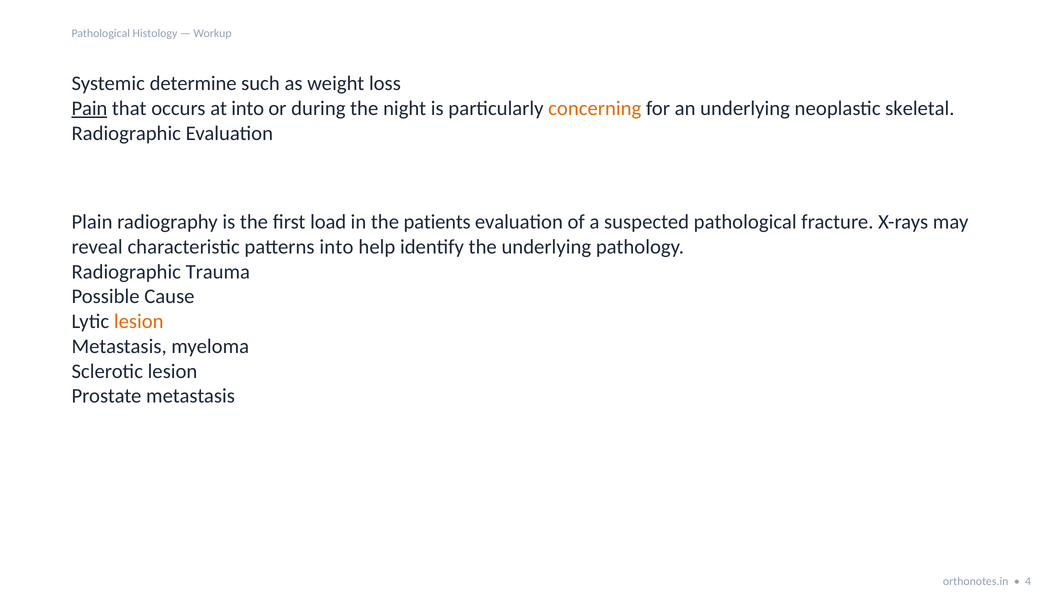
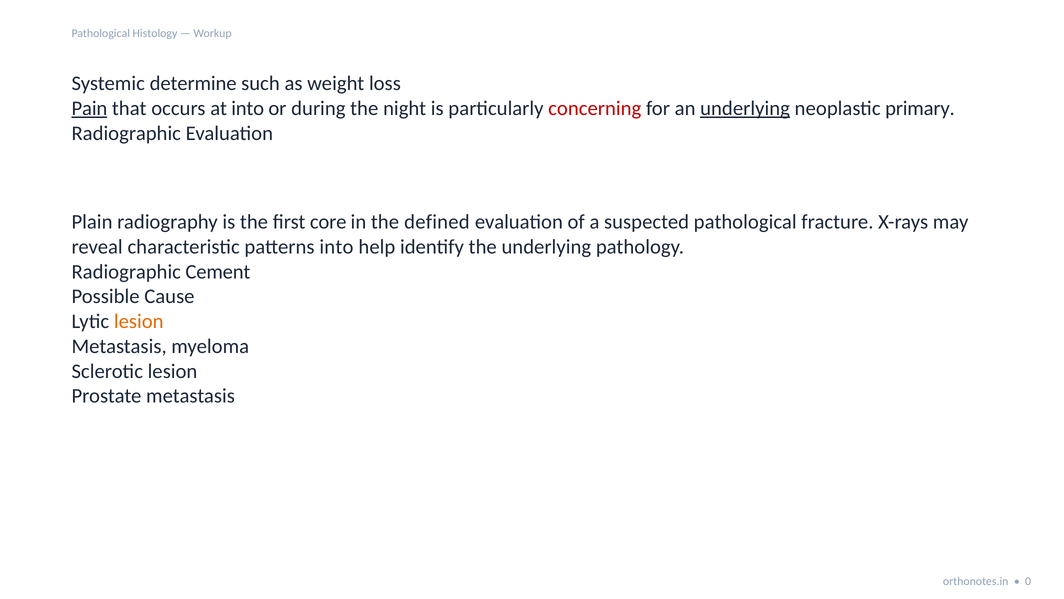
concerning colour: orange -> red
underlying at (745, 108) underline: none -> present
skeletal: skeletal -> primary
load: load -> core
patients: patients -> defined
Trauma: Trauma -> Cement
4: 4 -> 0
